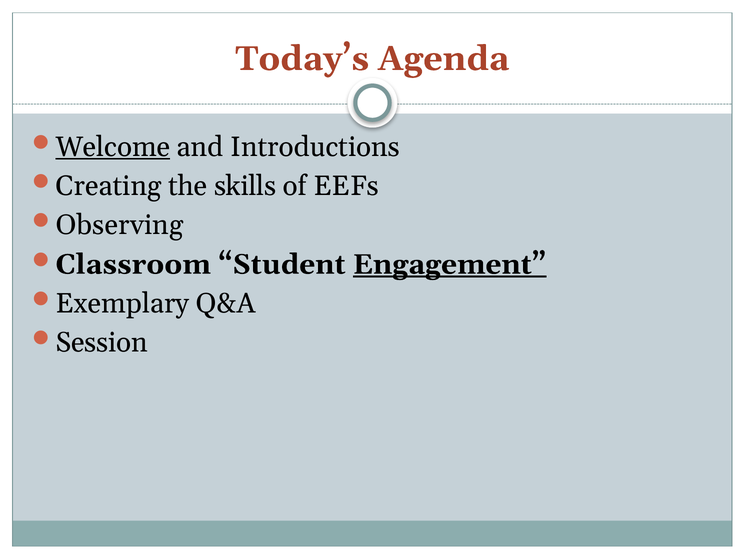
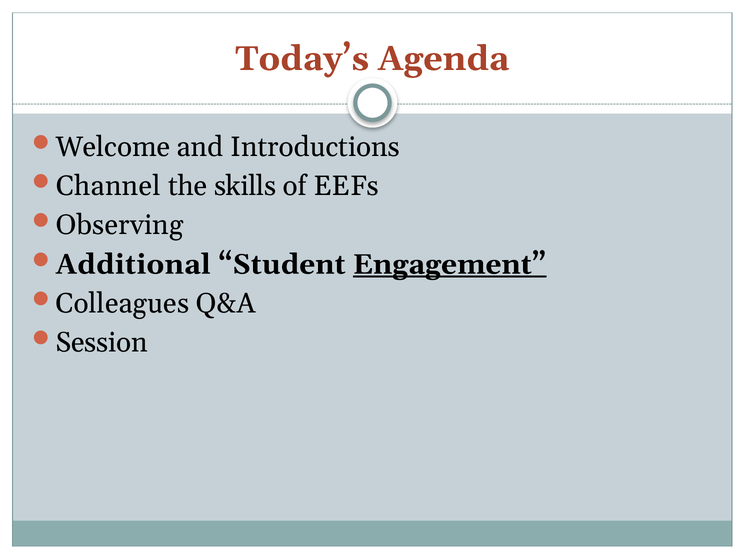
Welcome underline: present -> none
Creating: Creating -> Channel
Classroom: Classroom -> Additional
Exemplary: Exemplary -> Colleagues
